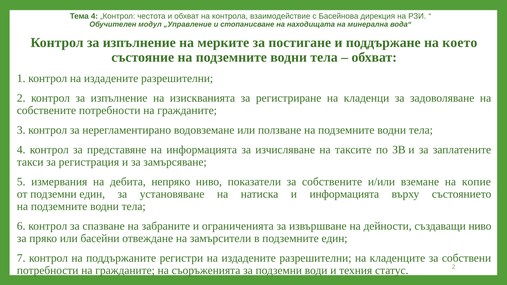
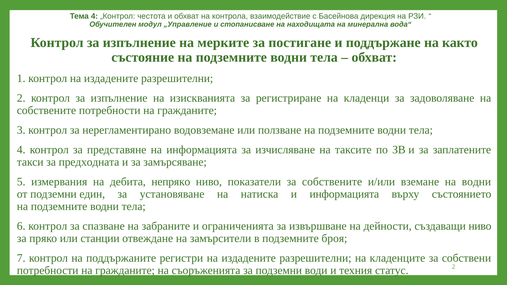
което: което -> както
регистрация: регистрация -> предходната
на копие: копие -> водни
басейни: басейни -> станции
подземните един: един -> броя
